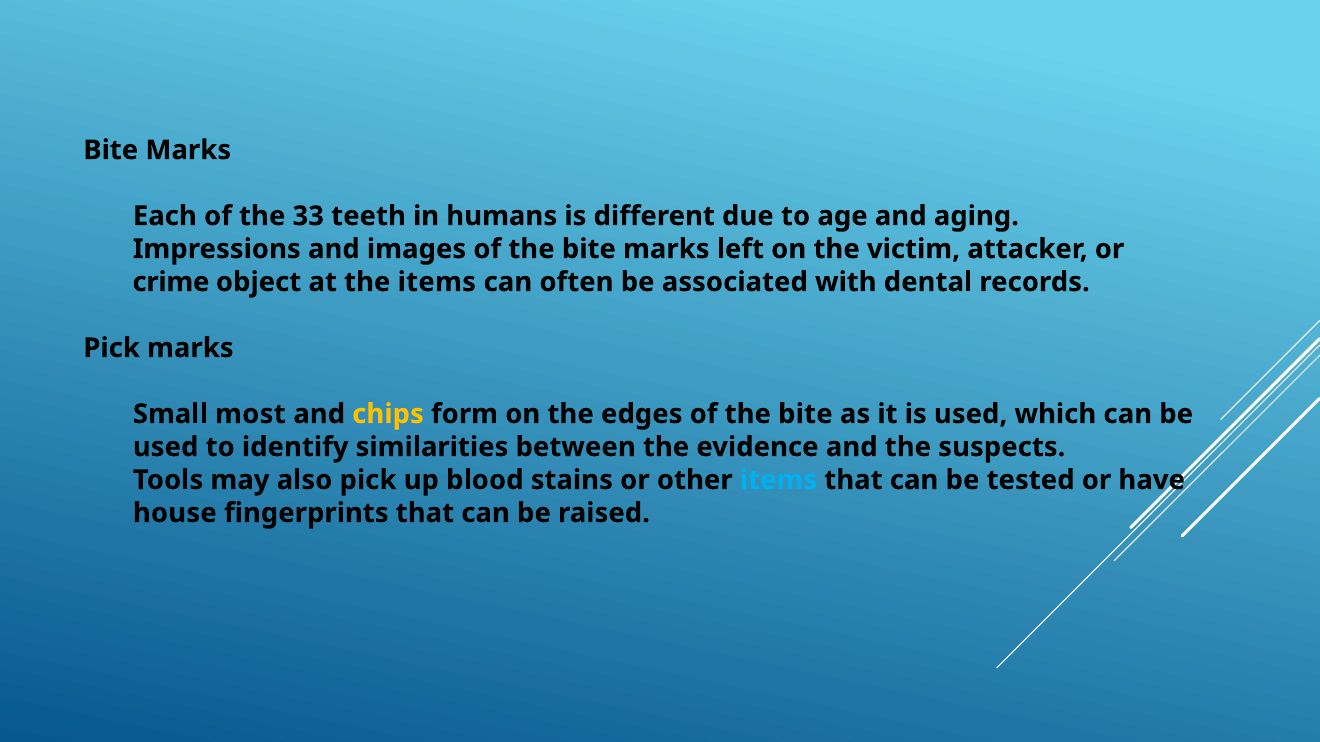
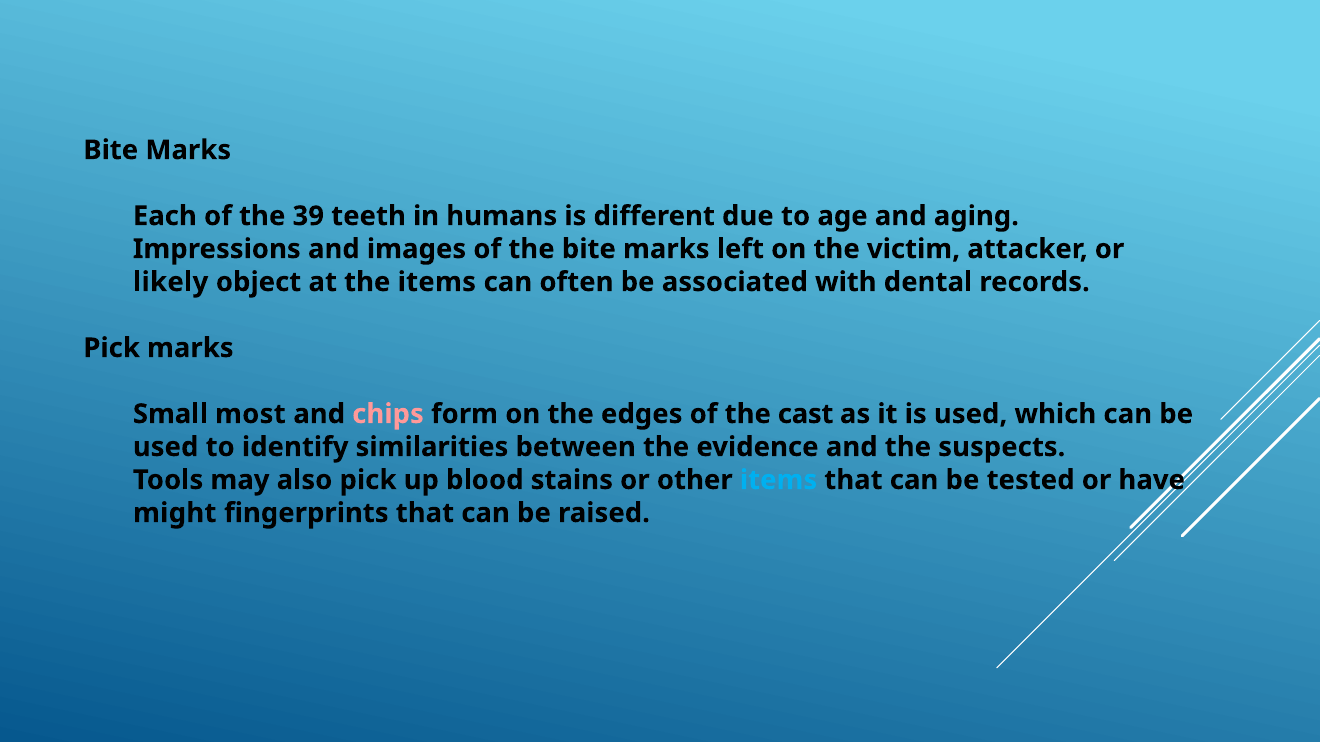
33: 33 -> 39
crime: crime -> likely
chips colour: yellow -> pink
edges of the bite: bite -> cast
house: house -> might
